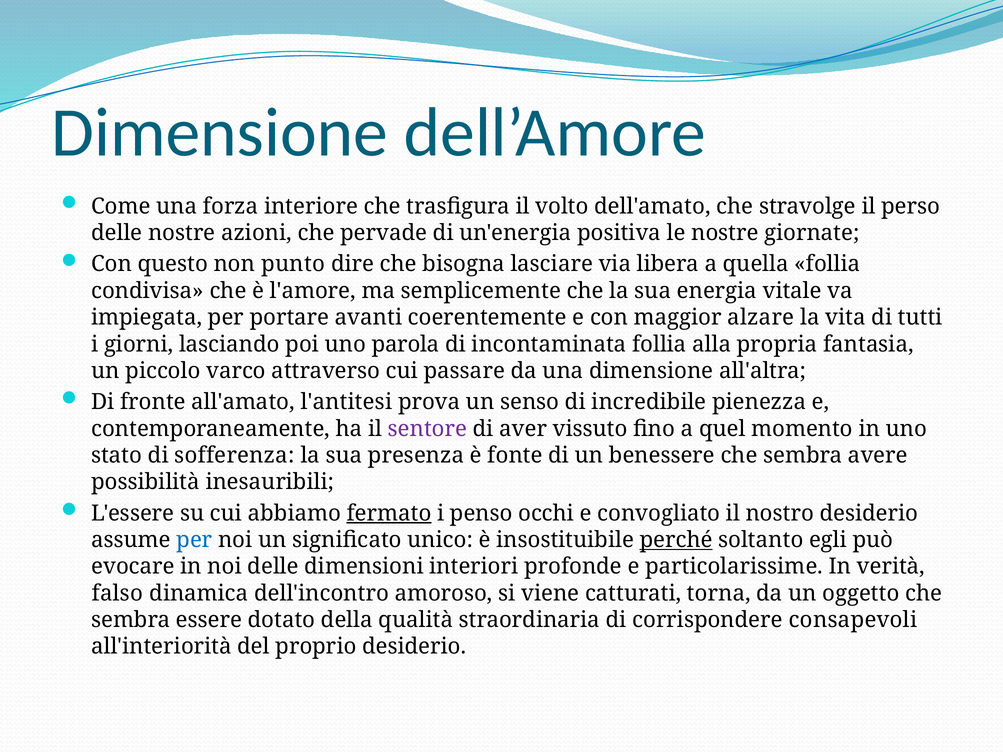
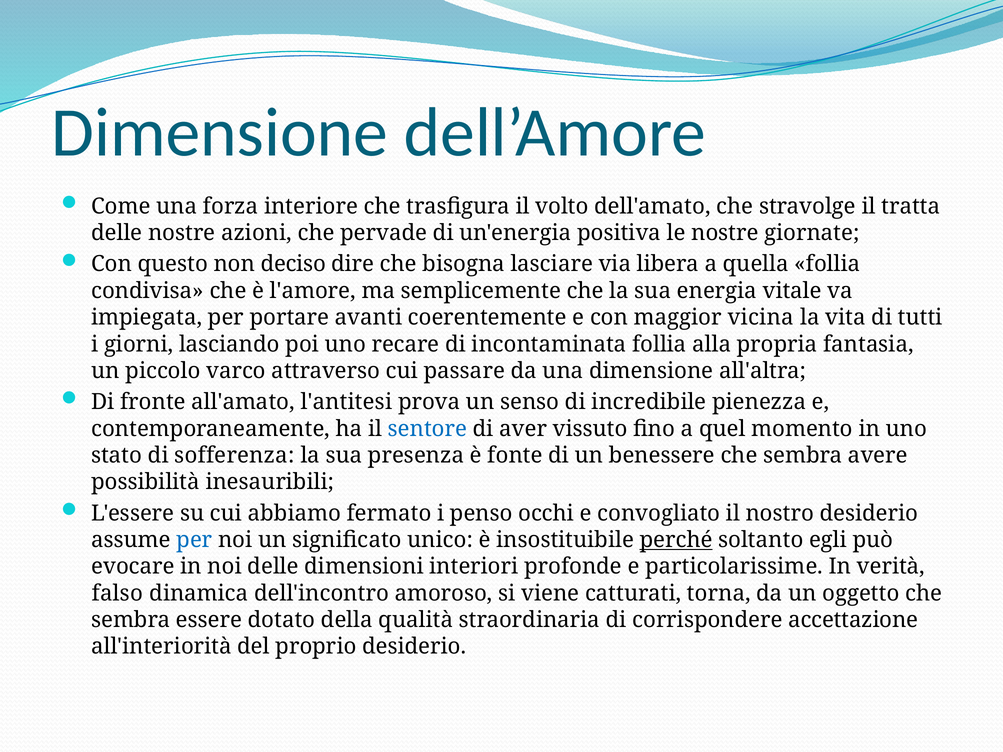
perso: perso -> tratta
punto: punto -> deciso
alzare: alzare -> vicina
parola: parola -> recare
sentore colour: purple -> blue
fermato underline: present -> none
consapevoli: consapevoli -> accettazione
